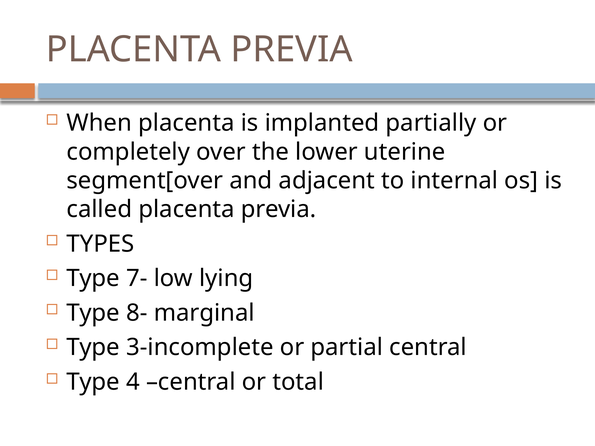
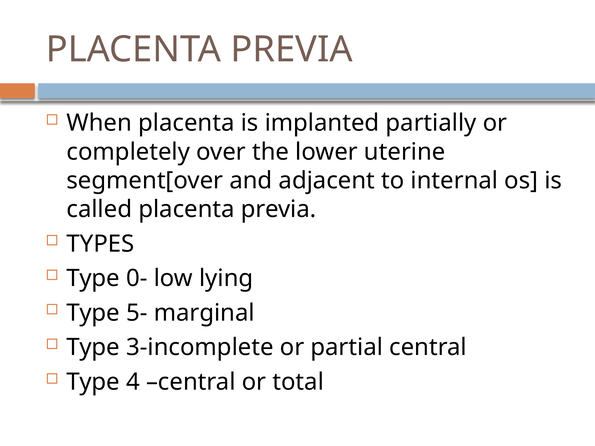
7-: 7- -> 0-
8-: 8- -> 5-
